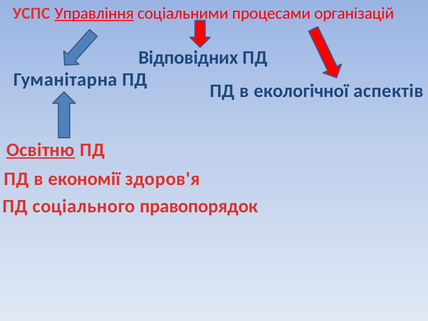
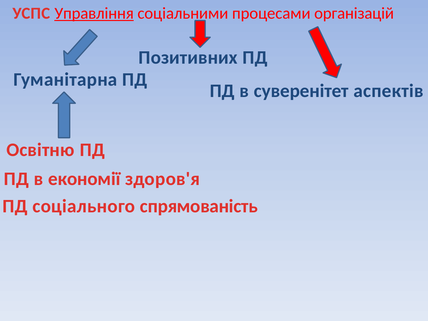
Відповідних: Відповідних -> Позитивних
екологічної: екологічної -> суверенітет
Освітню underline: present -> none
правопорядок: правопорядок -> спрямованість
